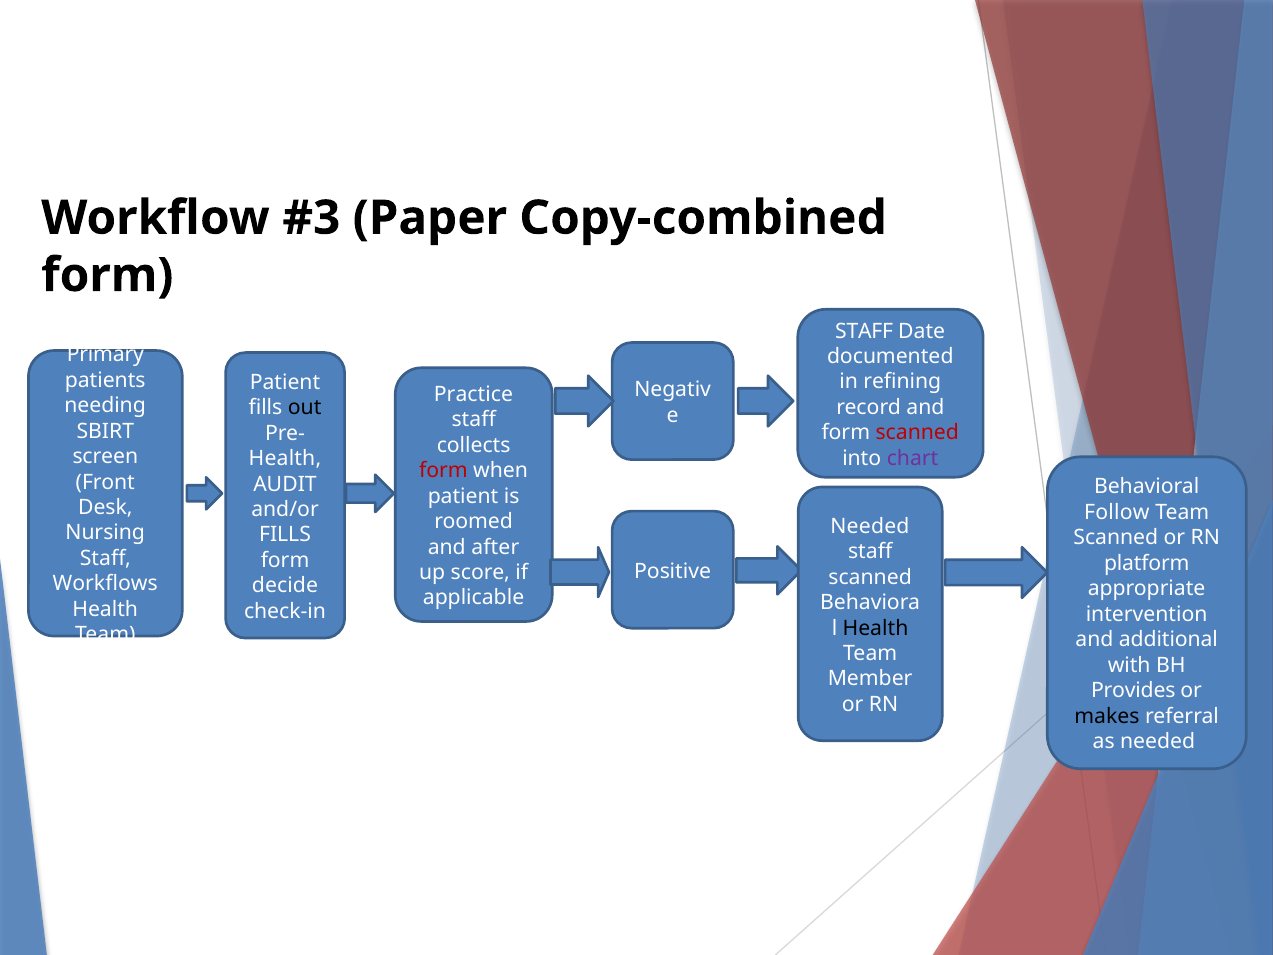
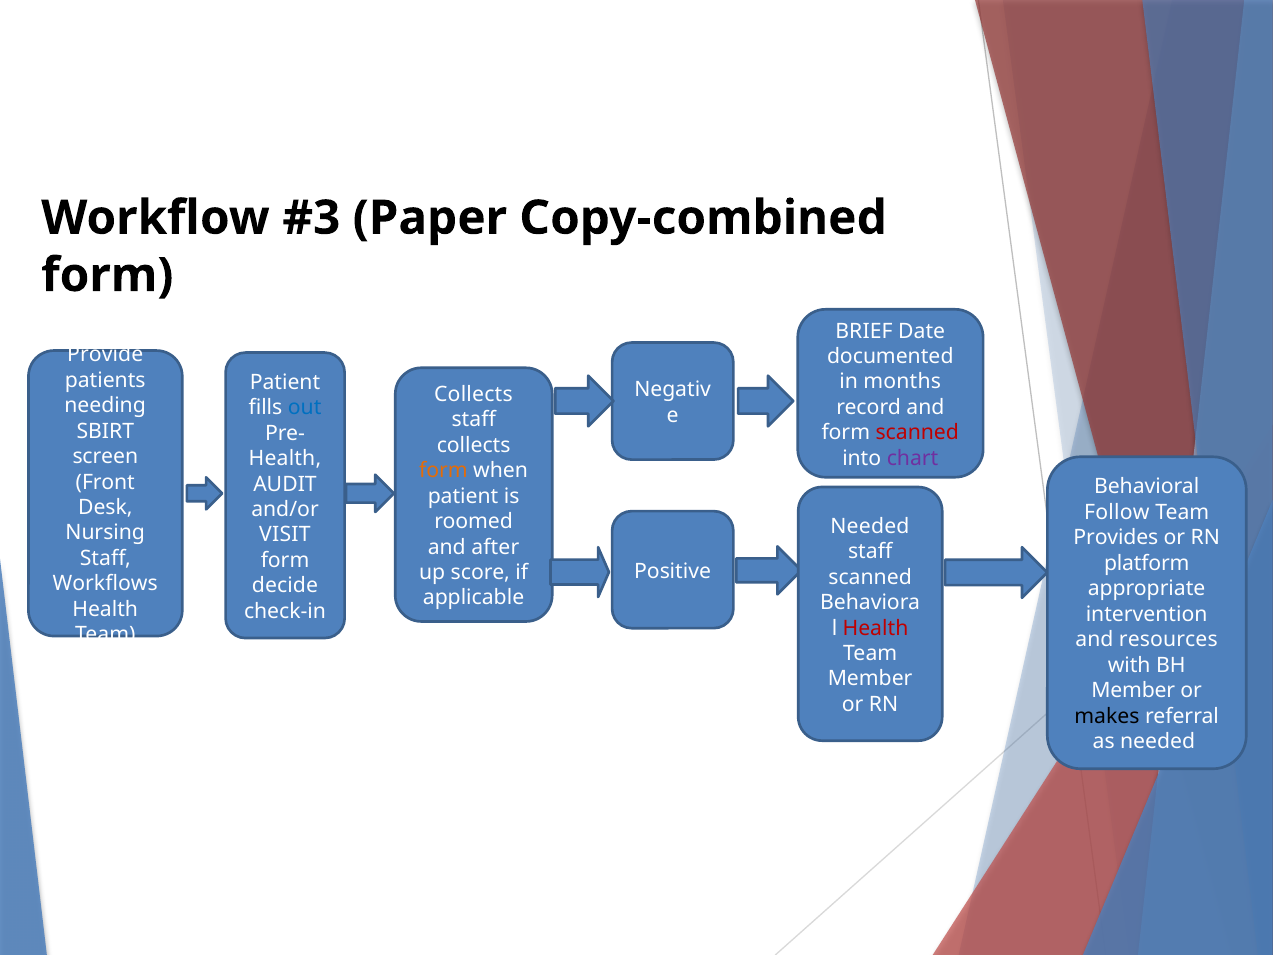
STAFF at (864, 331): STAFF -> BRIEF
Primary: Primary -> Provide
refining: refining -> months
Practice at (473, 394): Practice -> Collects
out colour: black -> blue
form at (443, 470) colour: red -> orange
FILLS at (285, 535): FILLS -> VISIT
Scanned at (1116, 538): Scanned -> Provides
Health at (875, 628) colour: black -> red
additional: additional -> resources
Provides at (1133, 690): Provides -> Member
